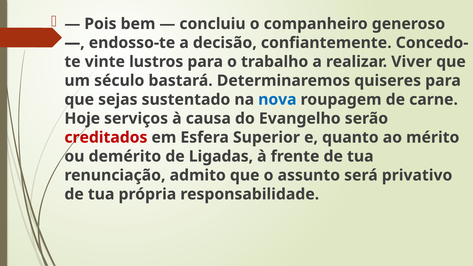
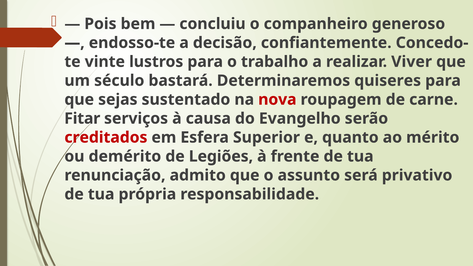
nova colour: blue -> red
Hoje: Hoje -> Fitar
Ligadas: Ligadas -> Legiões
